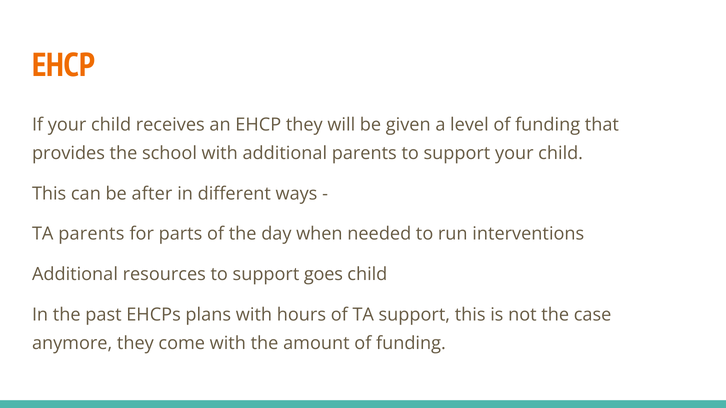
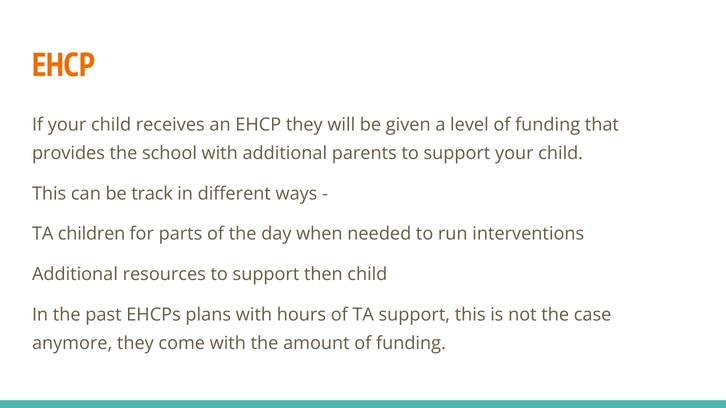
after: after -> track
TA parents: parents -> children
goes: goes -> then
